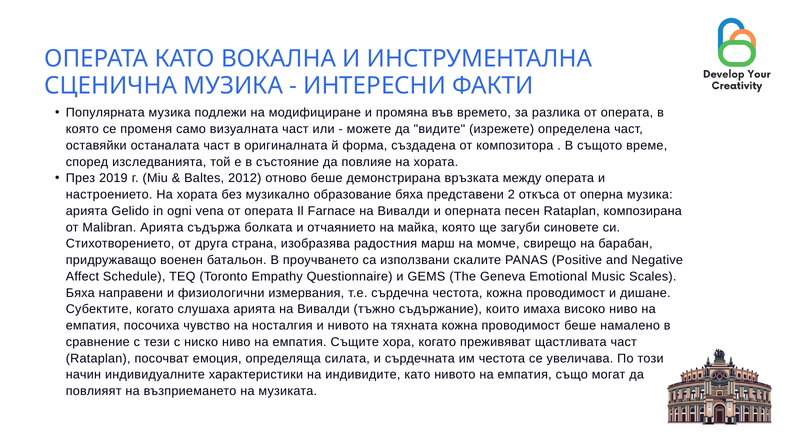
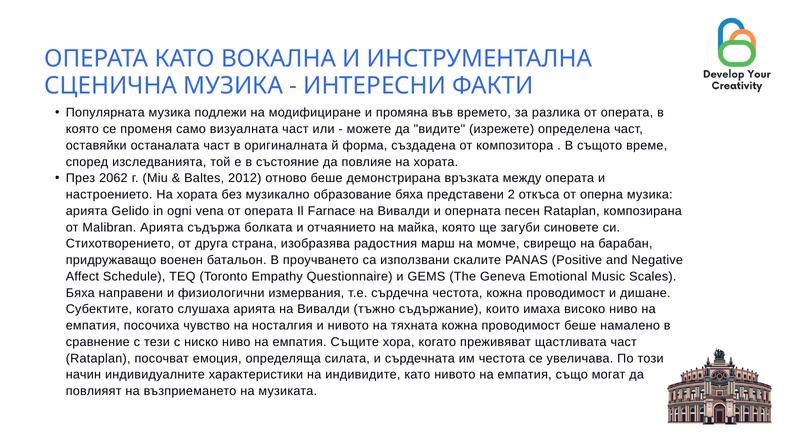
2019: 2019 -> 2062
